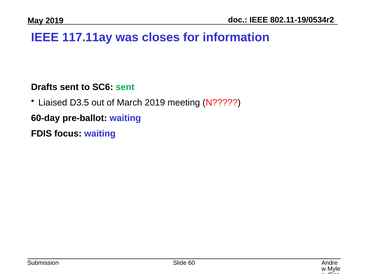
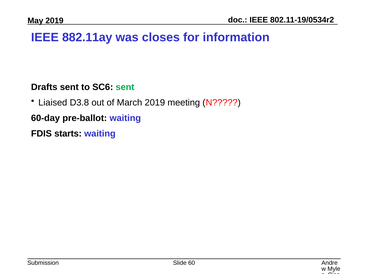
117.11ay: 117.11ay -> 882.11ay
D3.5: D3.5 -> D3.8
focus: focus -> starts
